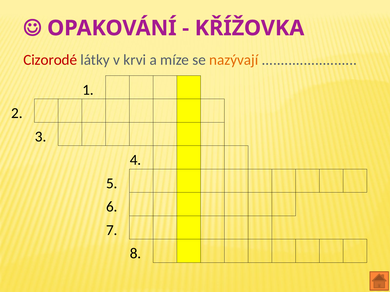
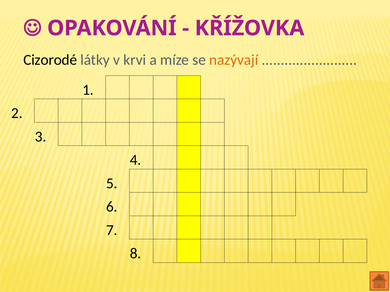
Cizorodé colour: red -> black
